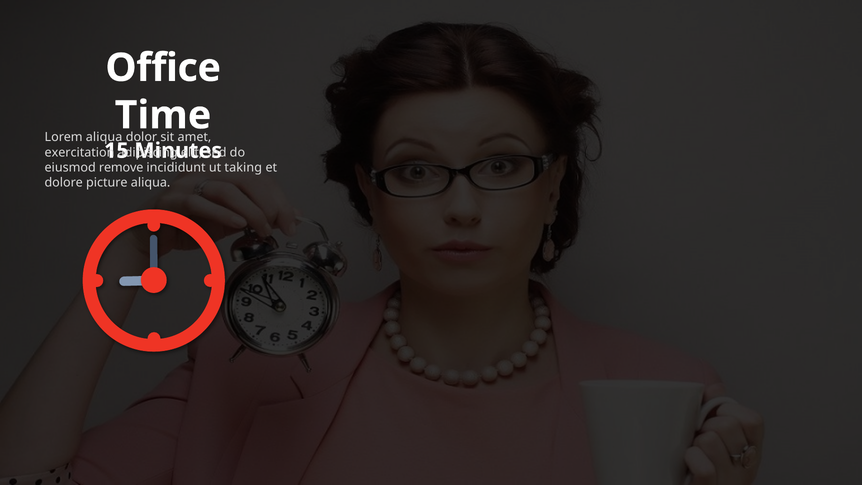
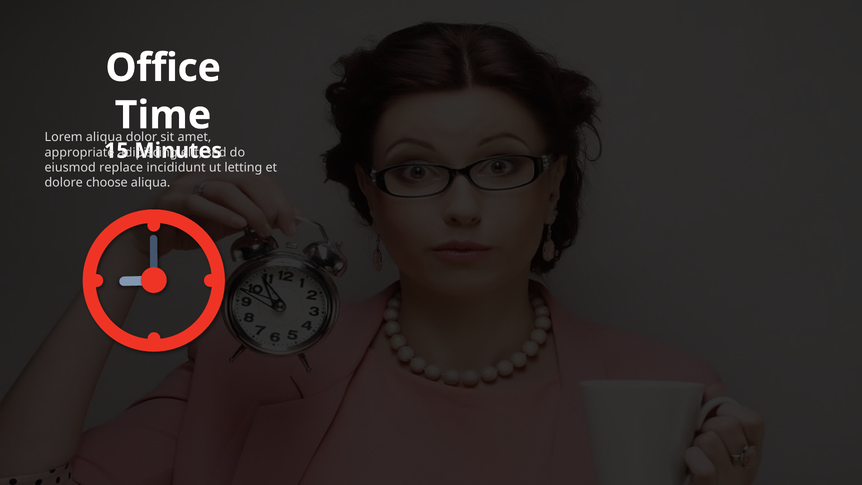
exercitation: exercitation -> appropriate
remove: remove -> replace
taking: taking -> letting
picture: picture -> choose
